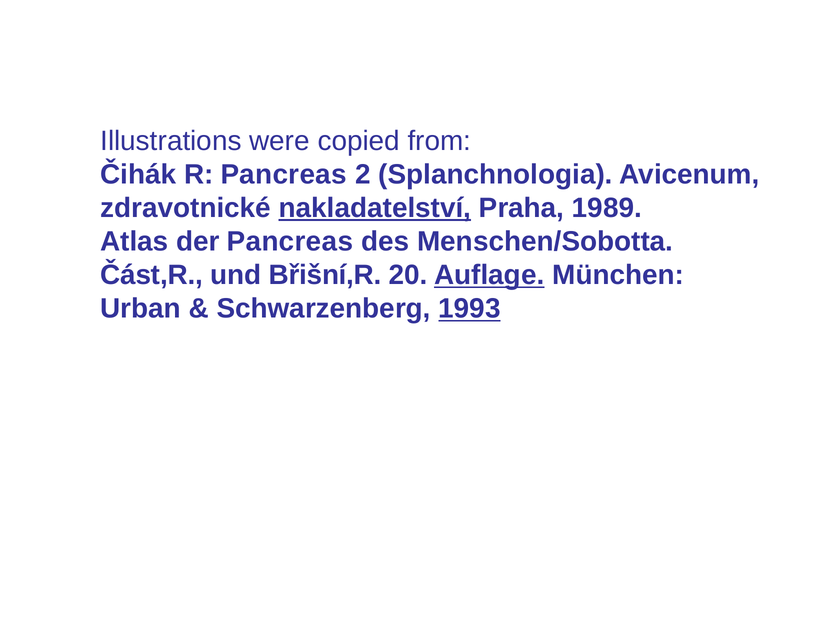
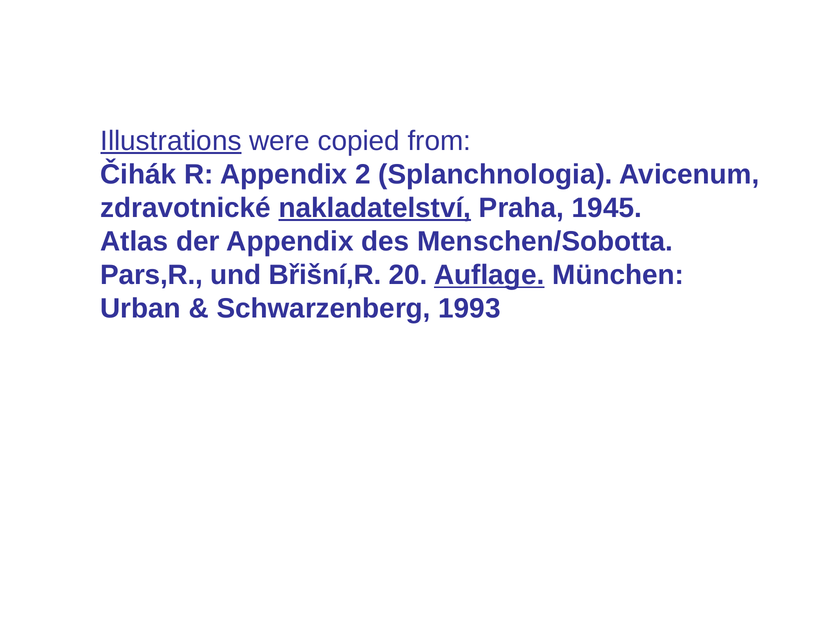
Illustrations underline: none -> present
R Pancreas: Pancreas -> Appendix
1989: 1989 -> 1945
der Pancreas: Pancreas -> Appendix
Část,R: Část,R -> Pars,R
1993 underline: present -> none
